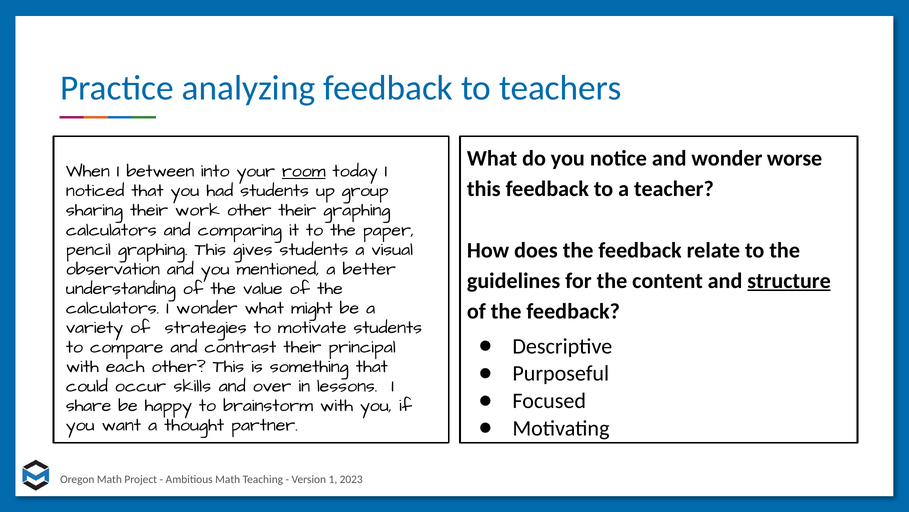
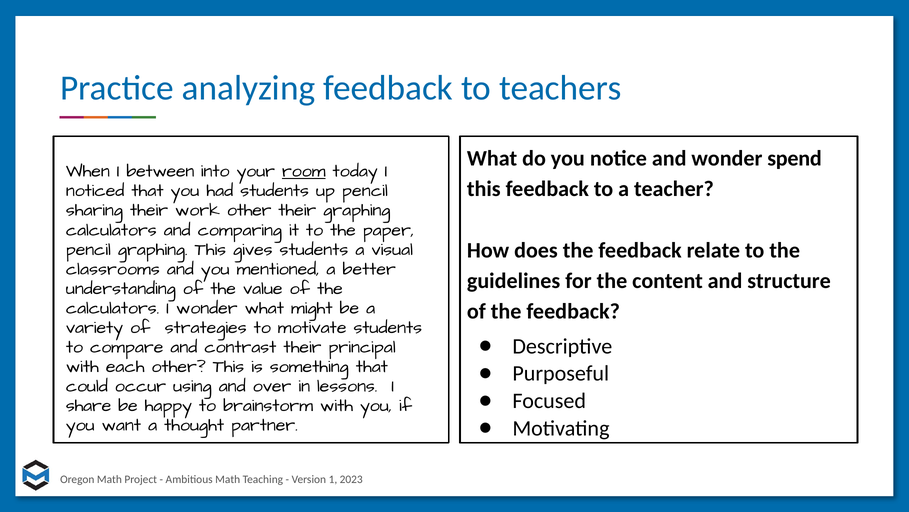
worse: worse -> spend
up group: group -> pencil
observation: observation -> classrooms
structure underline: present -> none
skills: skills -> using
